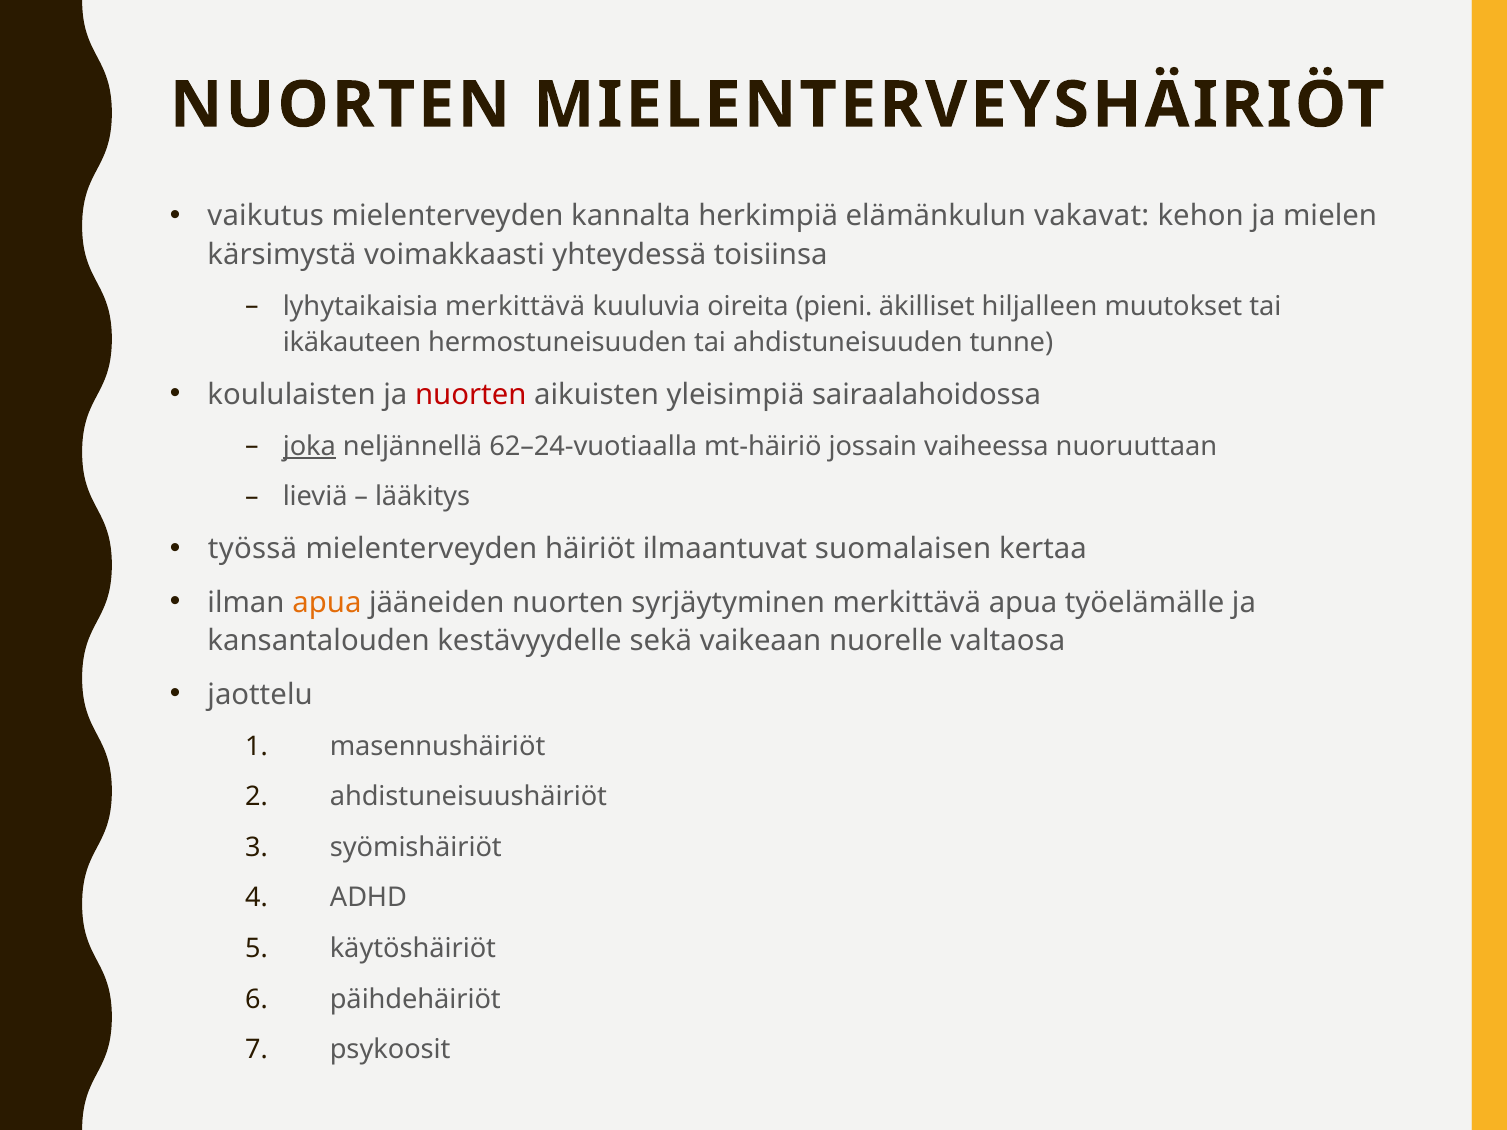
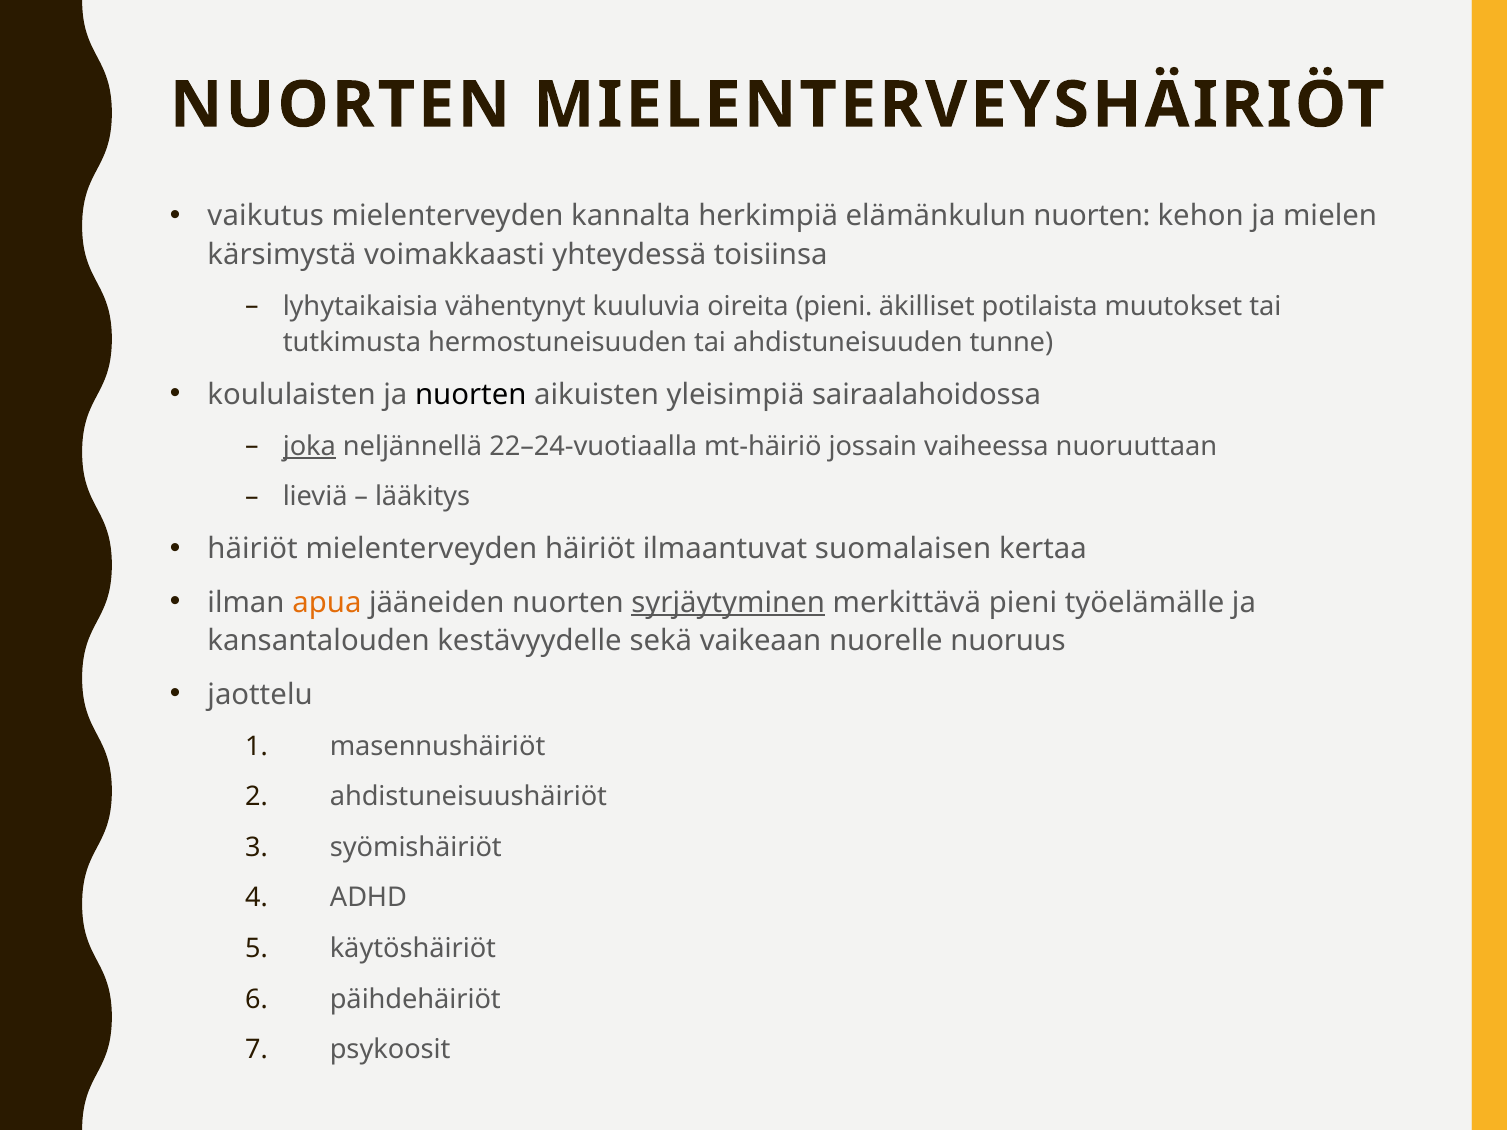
elämänkulun vakavat: vakavat -> nuorten
lyhytaikaisia merkittävä: merkittävä -> vähentynyt
hiljalleen: hiljalleen -> potilaista
ikäkauteen: ikäkauteen -> tutkimusta
nuorten at (471, 395) colour: red -> black
62–24-vuotiaalla: 62–24-vuotiaalla -> 22–24-vuotiaalla
työssä at (253, 549): työssä -> häiriöt
syrjäytyminen underline: none -> present
merkittävä apua: apua -> pieni
valtaosa: valtaosa -> nuoruus
